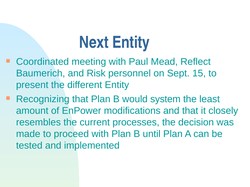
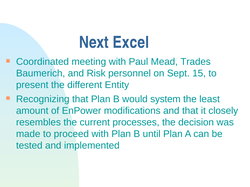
Next Entity: Entity -> Excel
Reflect: Reflect -> Trades
